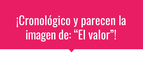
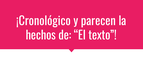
imagen: imagen -> hechos
valor: valor -> texto
